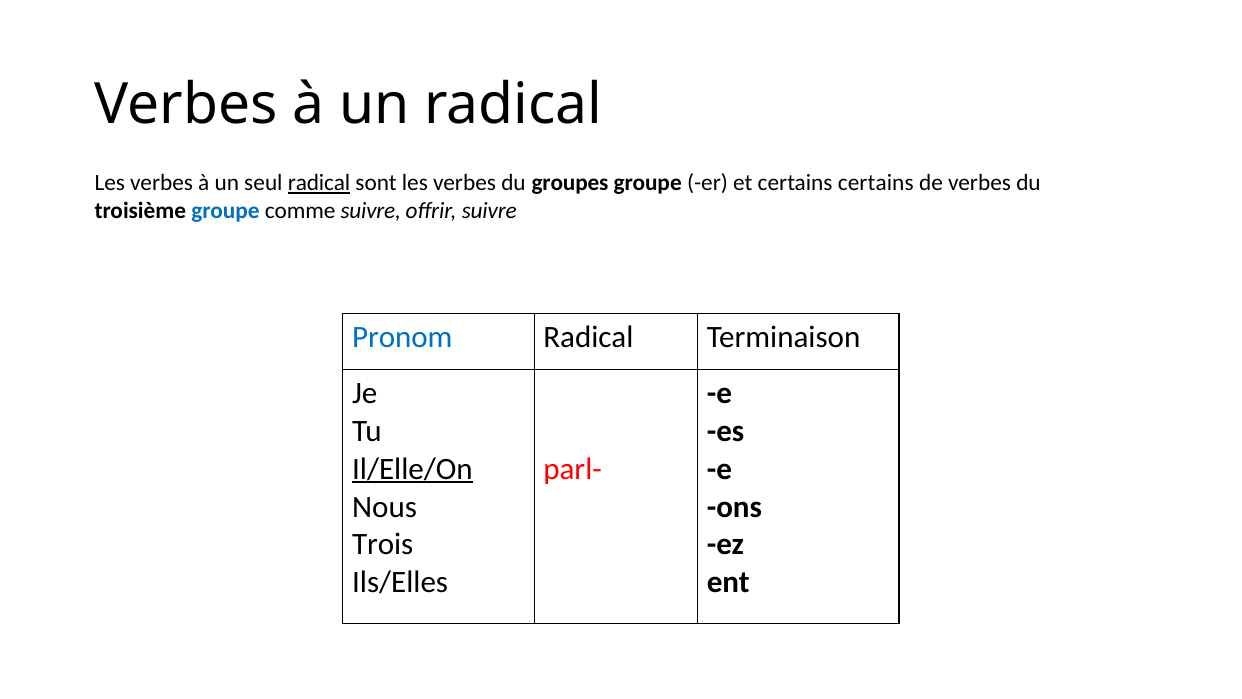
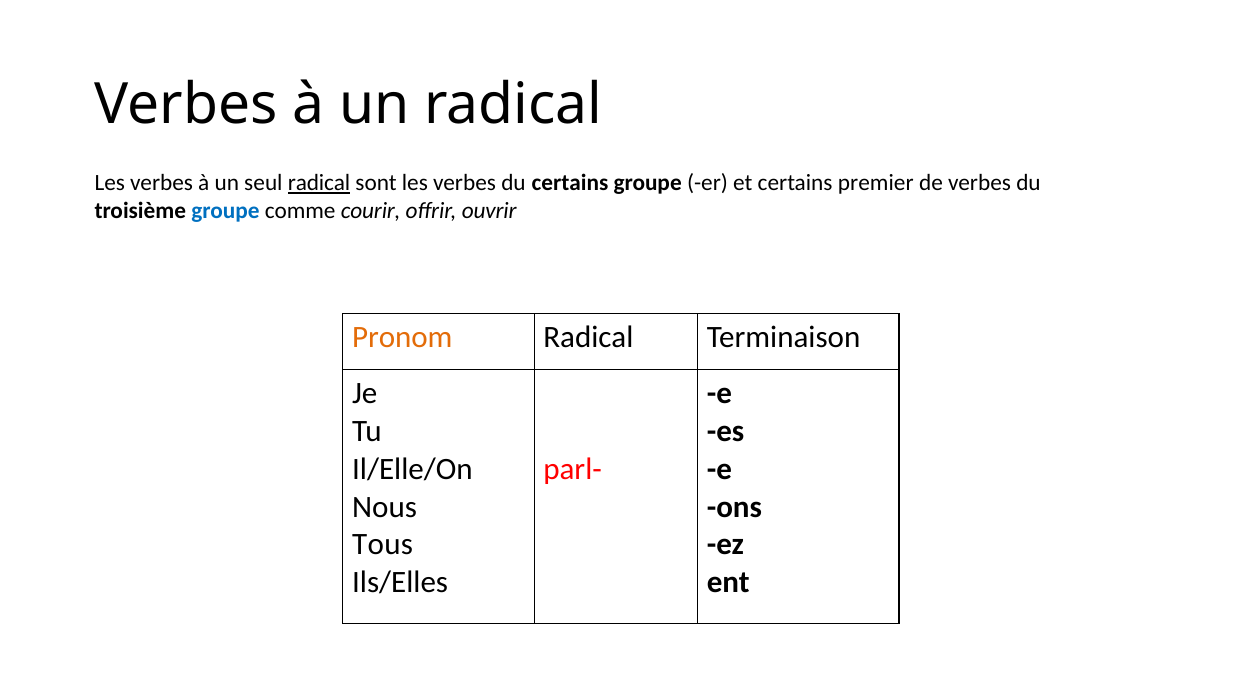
du groupes: groupes -> certains
certains certains: certains -> premier
comme suivre: suivre -> courir
offrir suivre: suivre -> ouvrir
Pronom colour: blue -> orange
Il/Elle/On underline: present -> none
Trois: Trois -> Tous
